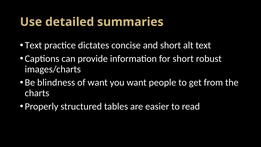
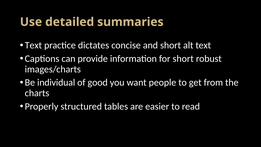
blindness: blindness -> individual
of want: want -> good
